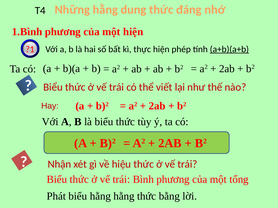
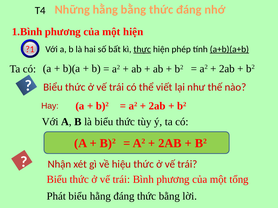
hằng dung: dung -> bằng
thực underline: none -> present
hằng hằng: hằng -> đáng
